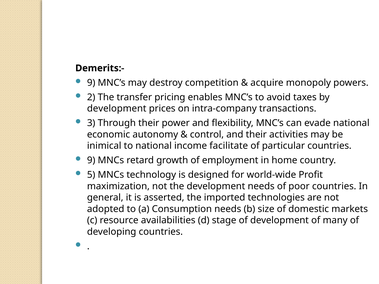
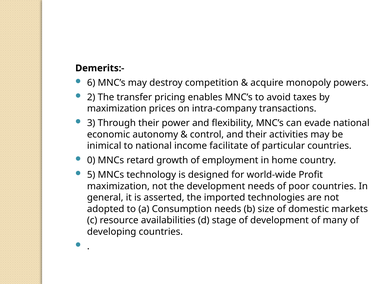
9 at (91, 83): 9 -> 6
development at (117, 109): development -> maximization
9 at (91, 160): 9 -> 0
